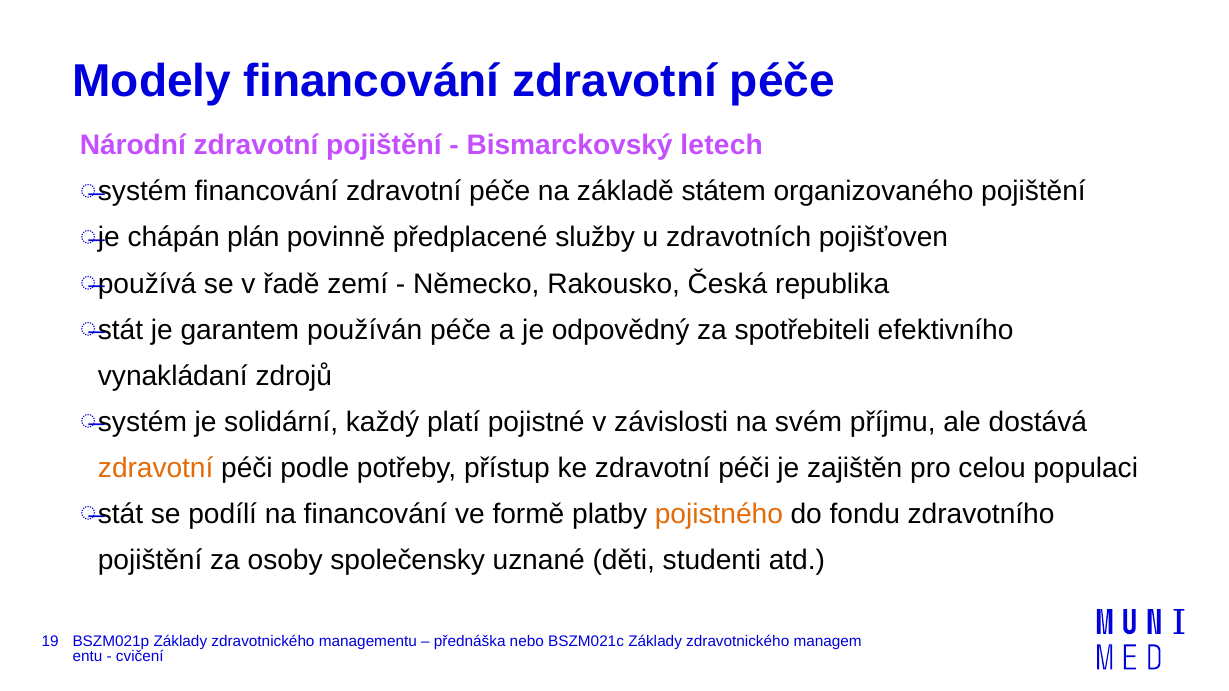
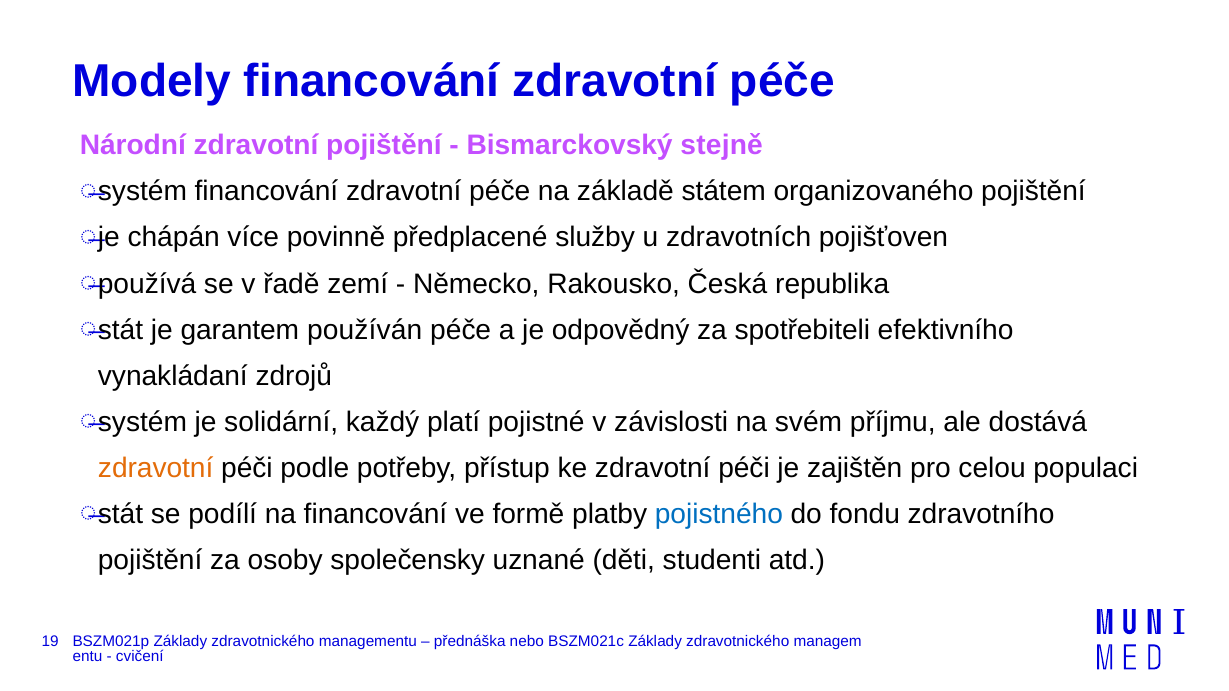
letech: letech -> stejně
plán: plán -> více
pojistného colour: orange -> blue
